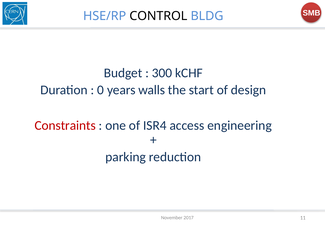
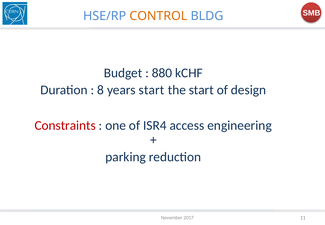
CONTROL colour: black -> orange
300: 300 -> 880
0: 0 -> 8
years walls: walls -> start
